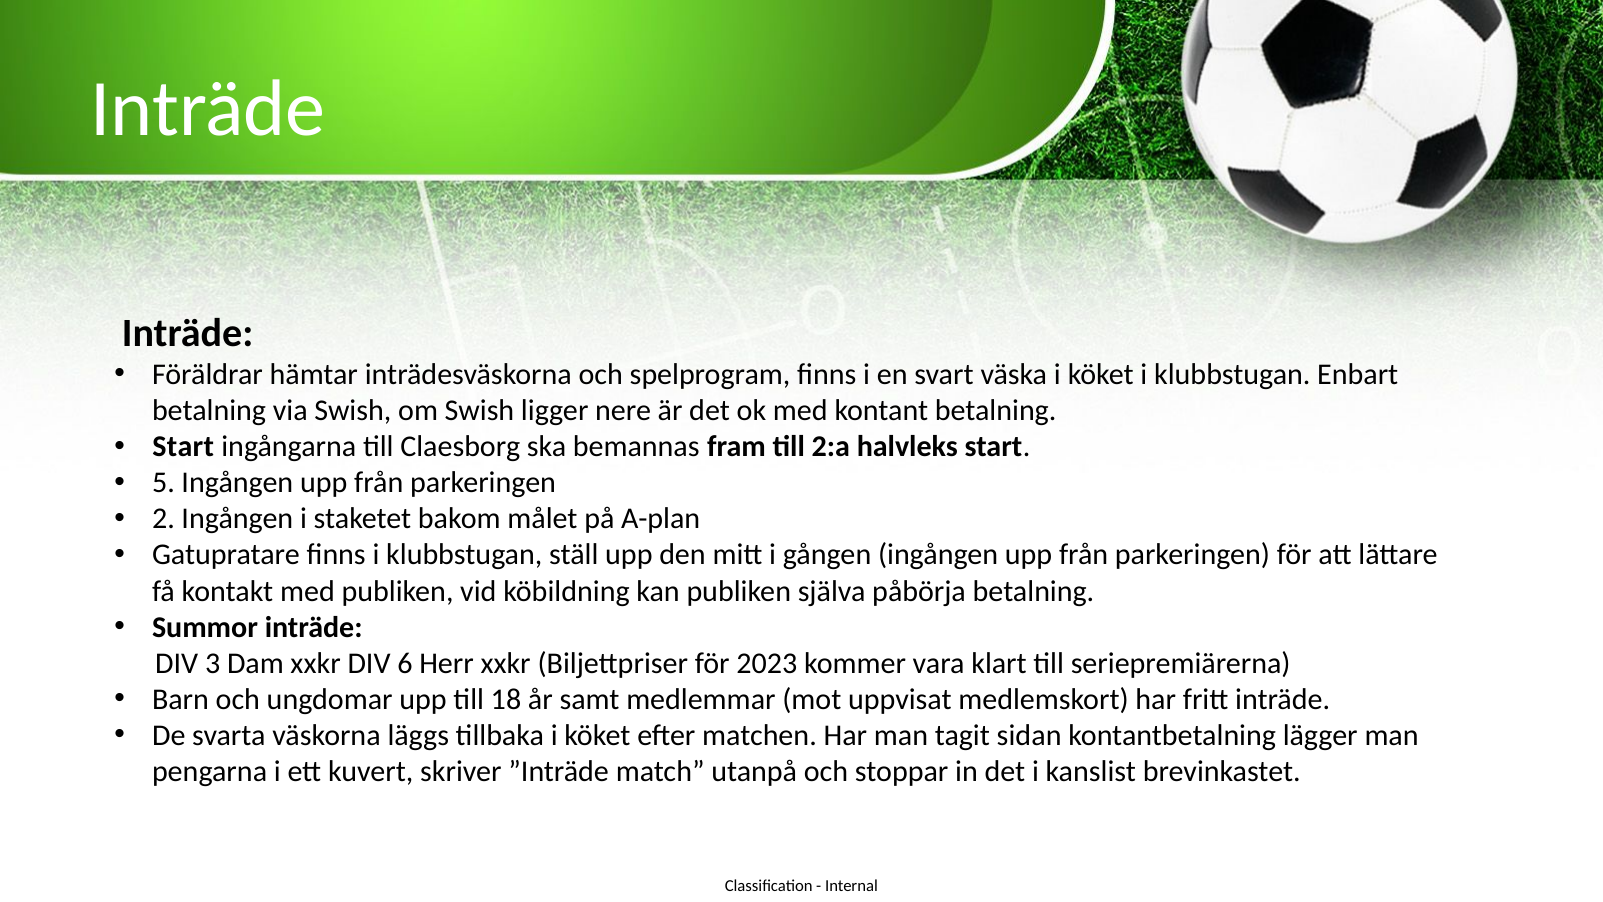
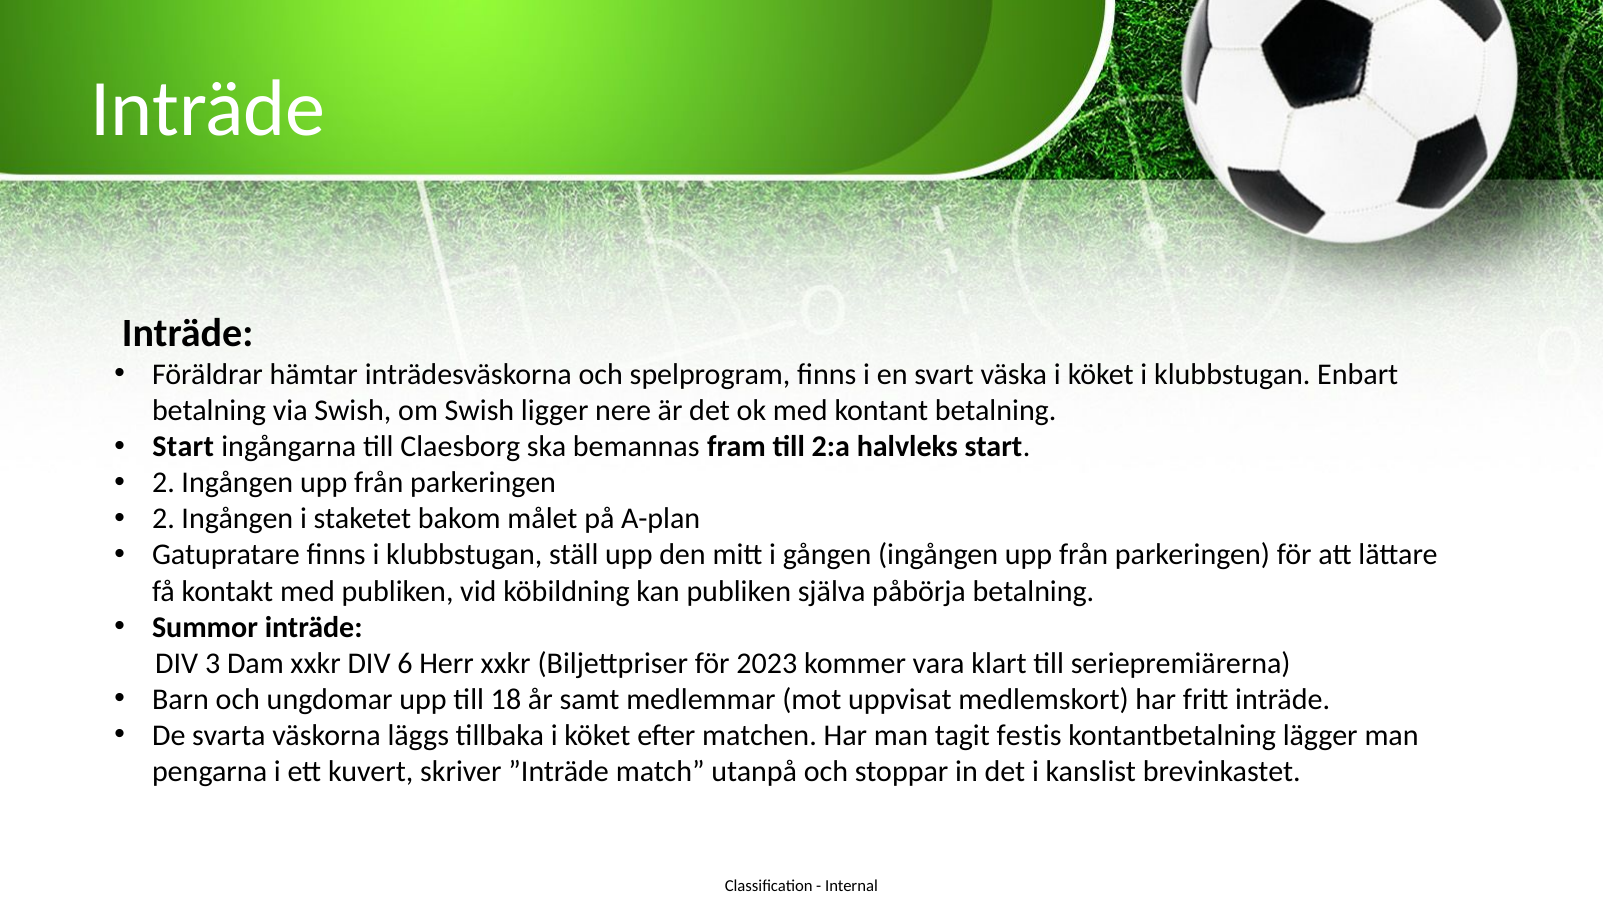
5 at (163, 483): 5 -> 2
sidan: sidan -> festis
